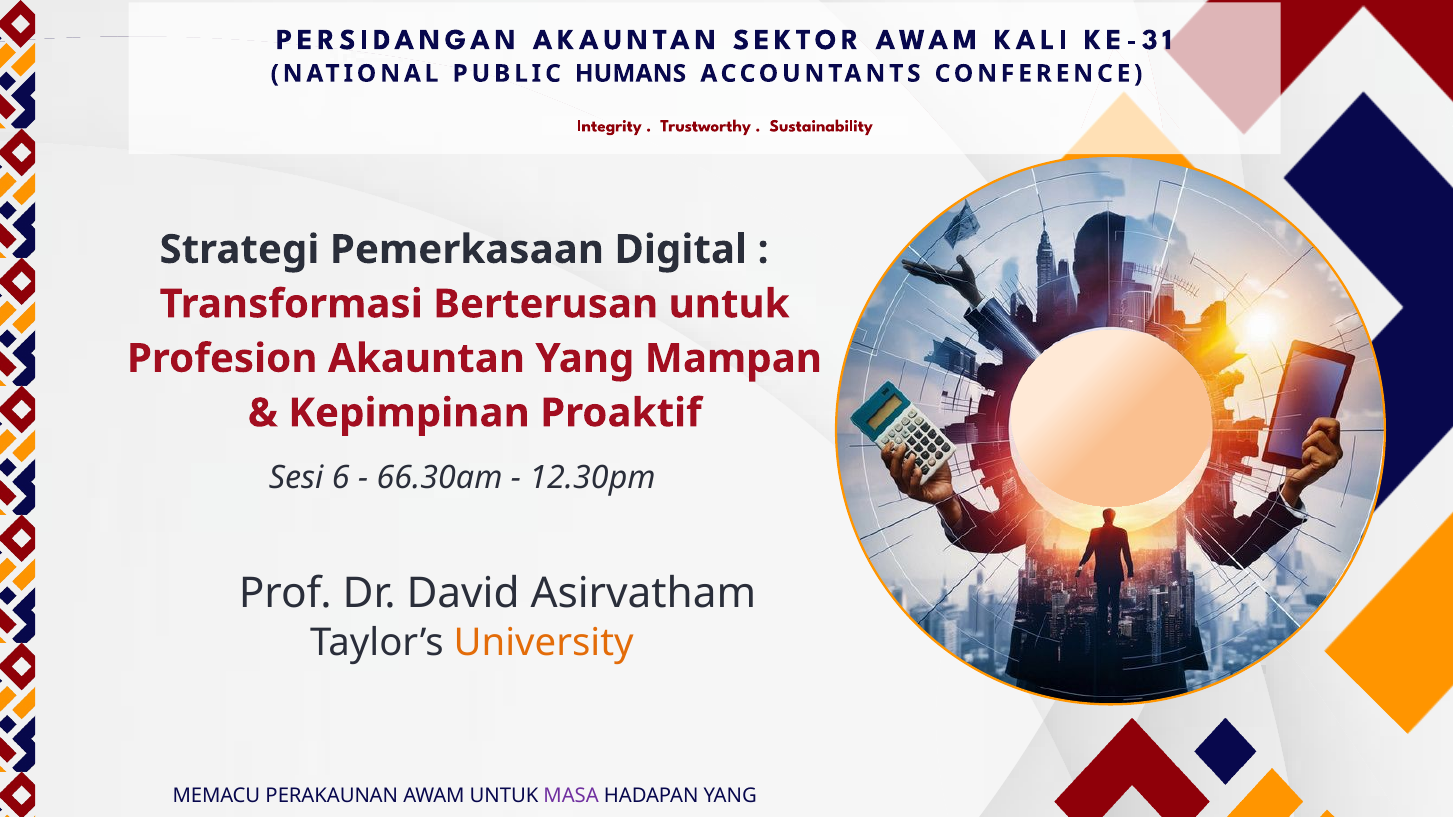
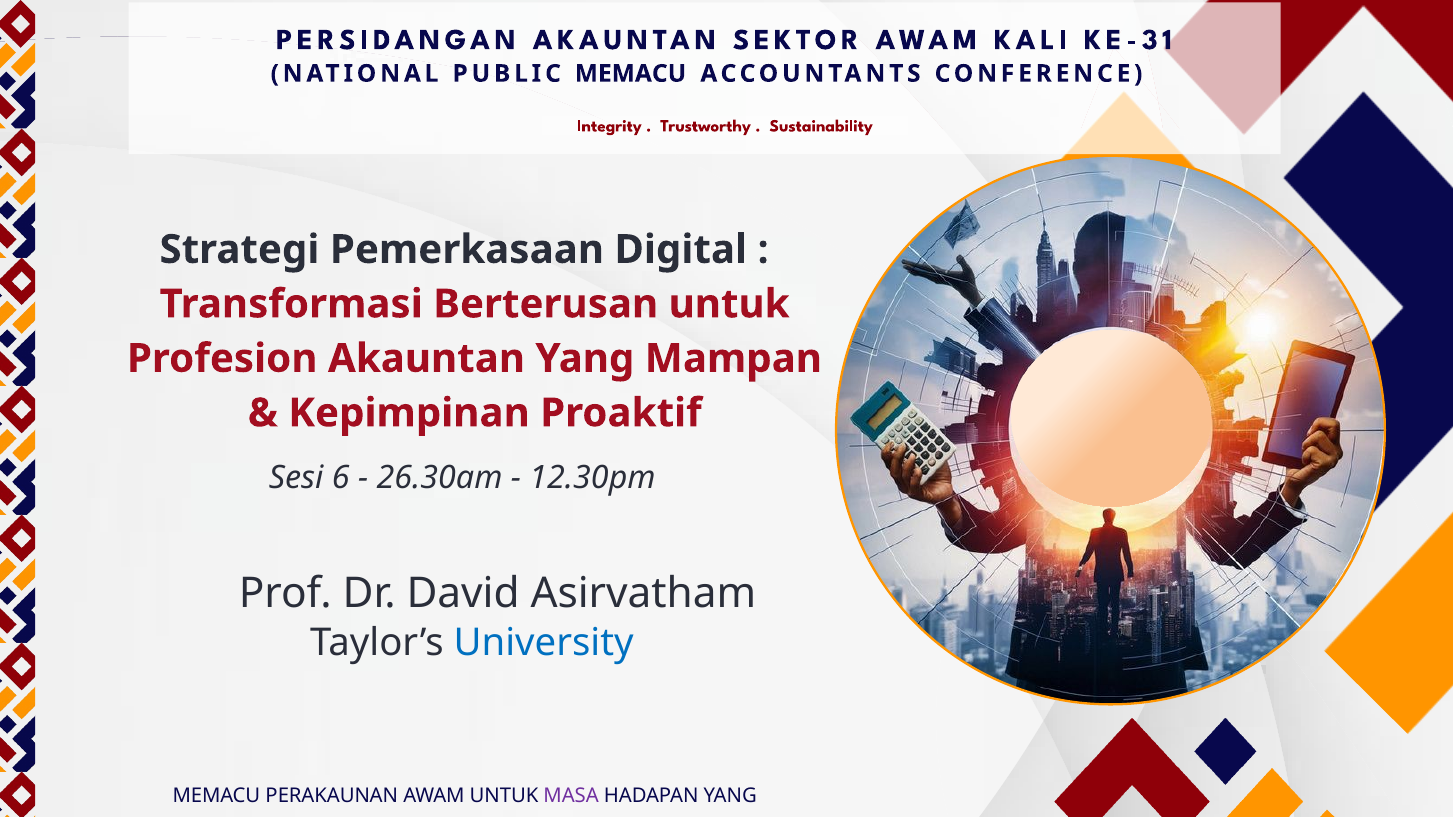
PUBLIC HUMANS: HUMANS -> MEMACU
66.30am: 66.30am -> 26.30am
University colour: orange -> blue
